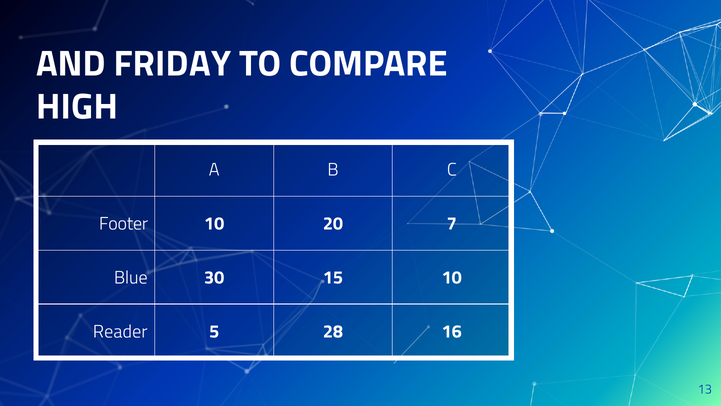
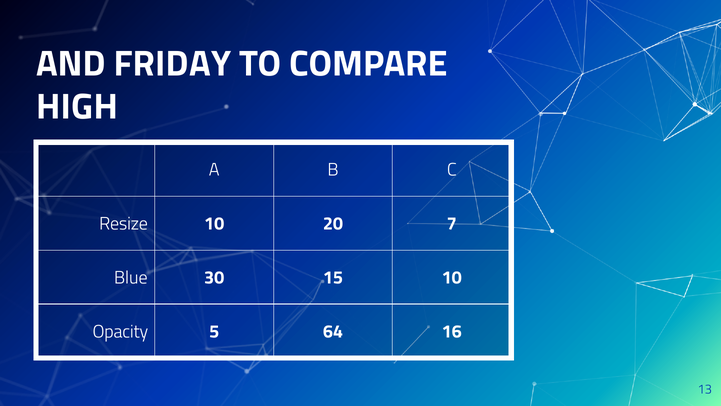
Footer: Footer -> Resize
Reader: Reader -> Opacity
28: 28 -> 64
